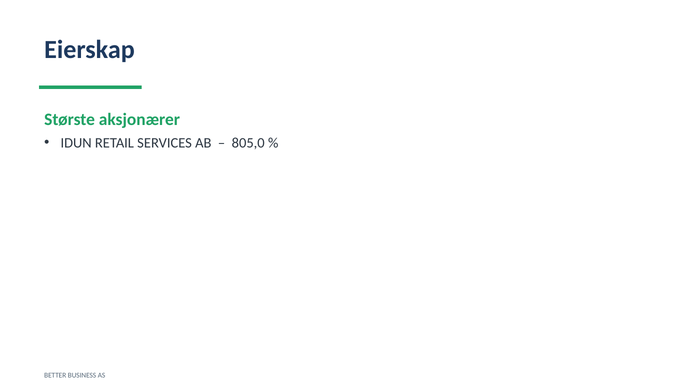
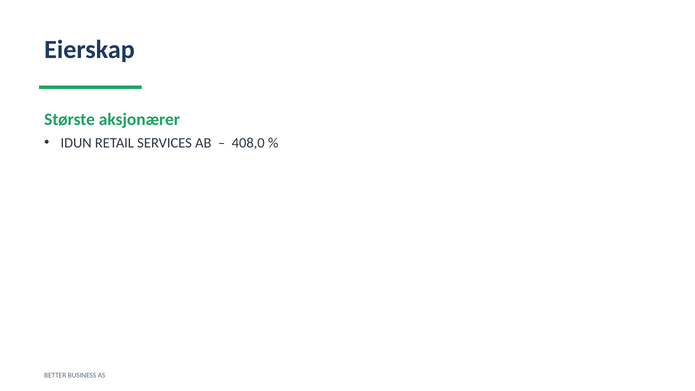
805,0: 805,0 -> 408,0
